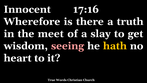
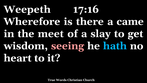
Innocent: Innocent -> Weepeth
truth: truth -> came
hath colour: yellow -> light blue
